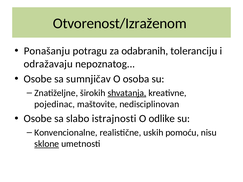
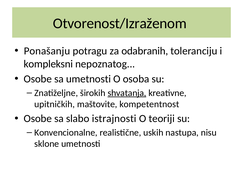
odražavaju: odražavaju -> kompleksni
sa sumnjičav: sumnjičav -> umetnosti
pojedinac: pojedinac -> upitničkih
nedisciplinovan: nedisciplinovan -> kompetentnost
odlike: odlike -> teoriji
pomoću: pomoću -> nastupa
sklone underline: present -> none
